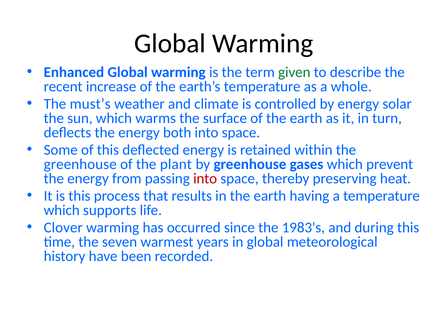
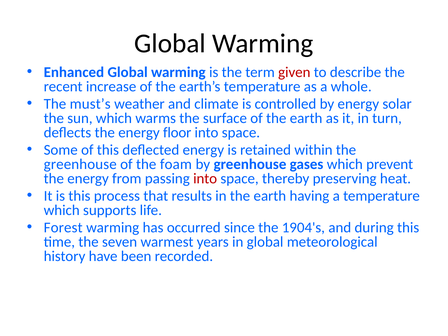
given colour: green -> red
both: both -> floor
plant: plant -> foam
Clover: Clover -> Forest
1983's: 1983's -> 1904's
